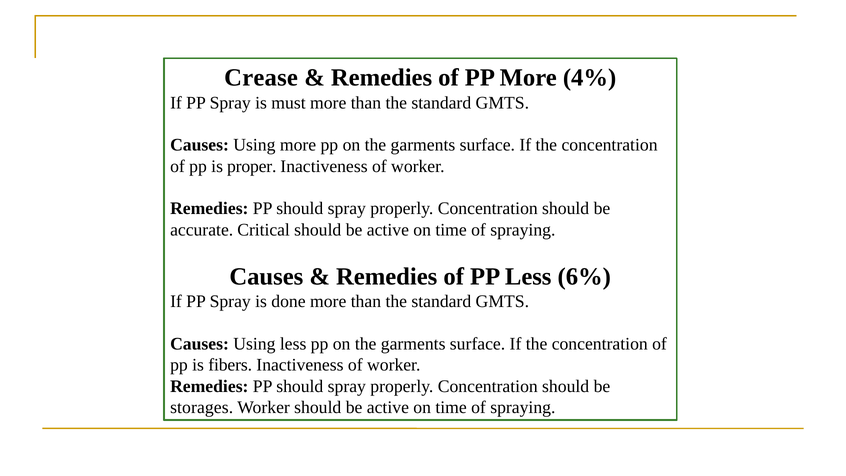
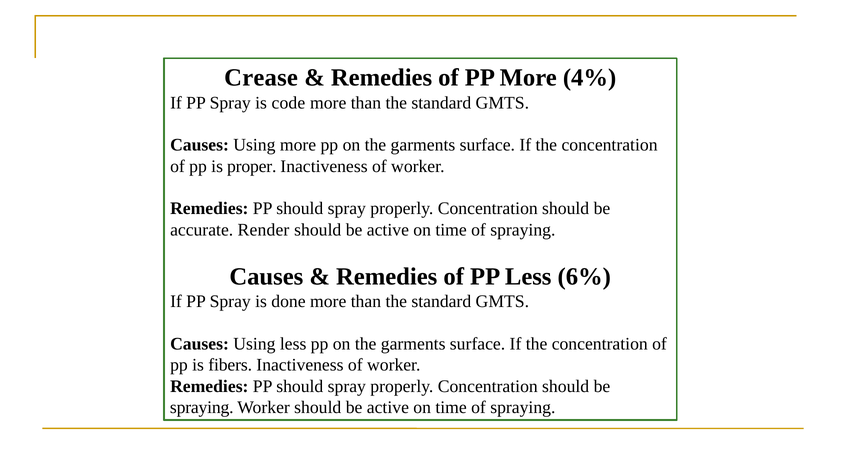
must: must -> code
Critical: Critical -> Render
storages at (202, 407): storages -> spraying
